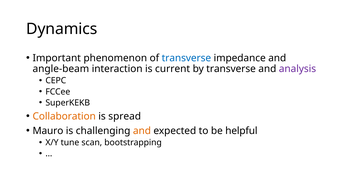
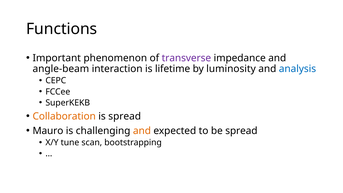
Dynamics: Dynamics -> Functions
transverse at (186, 58) colour: blue -> purple
current: current -> lifetime
by transverse: transverse -> luminosity
analysis colour: purple -> blue
be helpful: helpful -> spread
